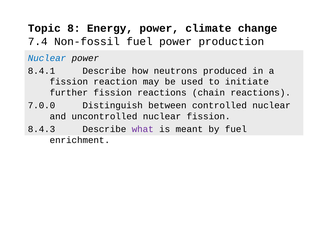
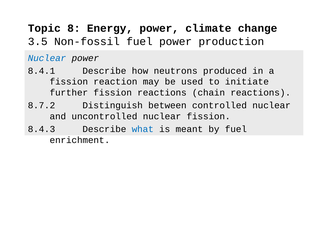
7.4: 7.4 -> 3.5
7.0.0: 7.0.0 -> 8.7.2
what colour: purple -> blue
